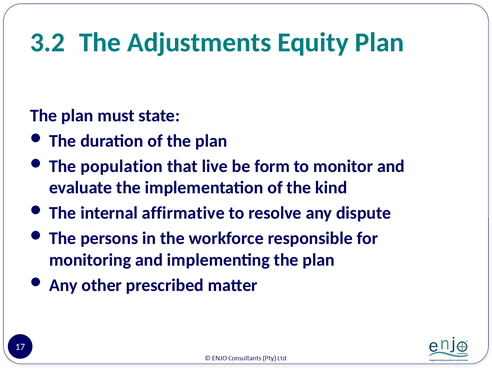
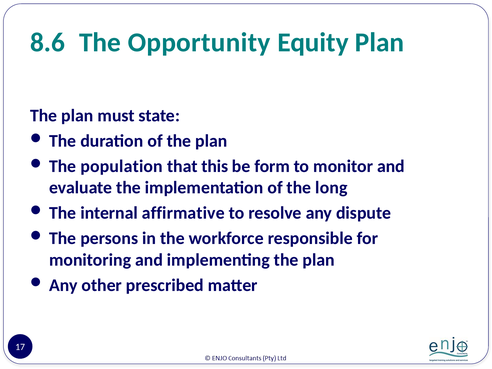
3.2: 3.2 -> 8.6
Adjustments: Adjustments -> Opportunity
live: live -> this
kind: kind -> long
